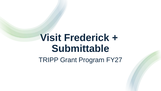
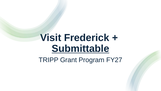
Submittable underline: none -> present
